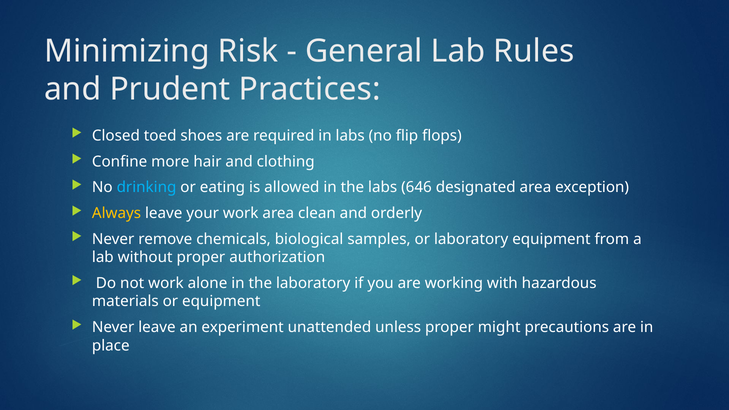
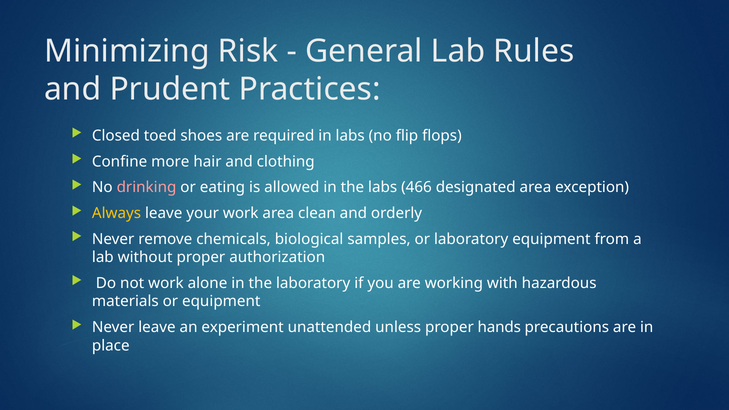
drinking colour: light blue -> pink
646: 646 -> 466
might: might -> hands
